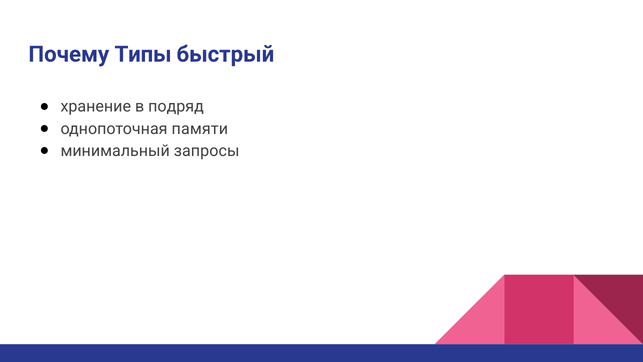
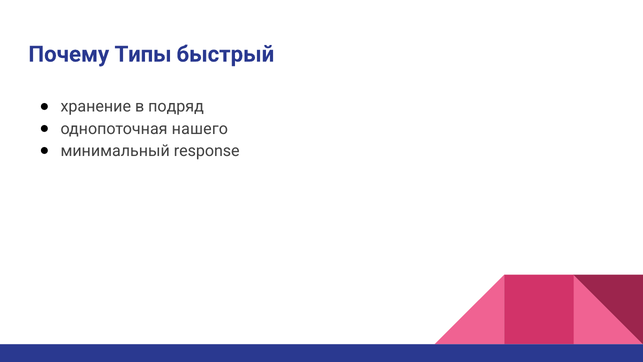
памяти: памяти -> нашего
запросы: запросы -> response
